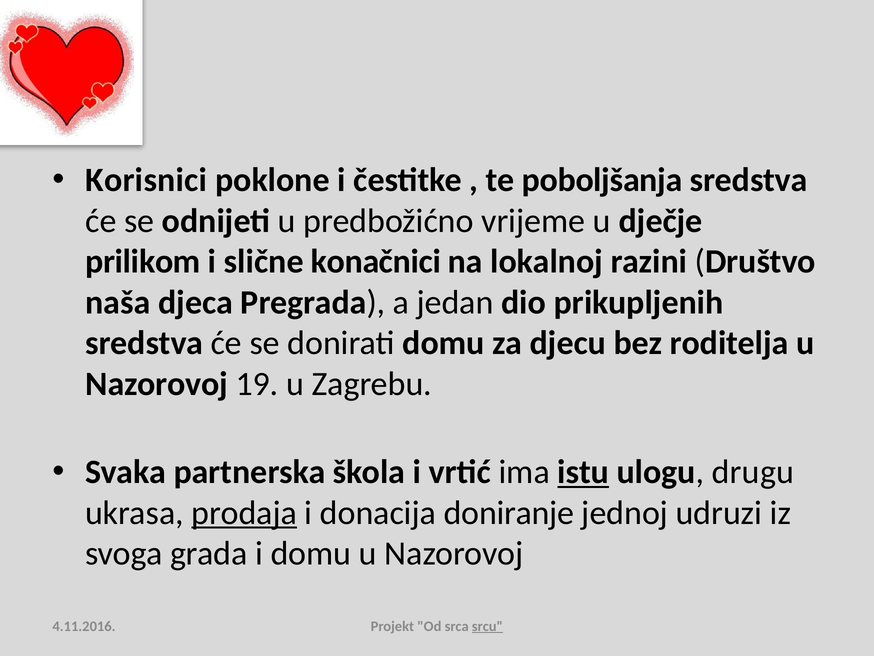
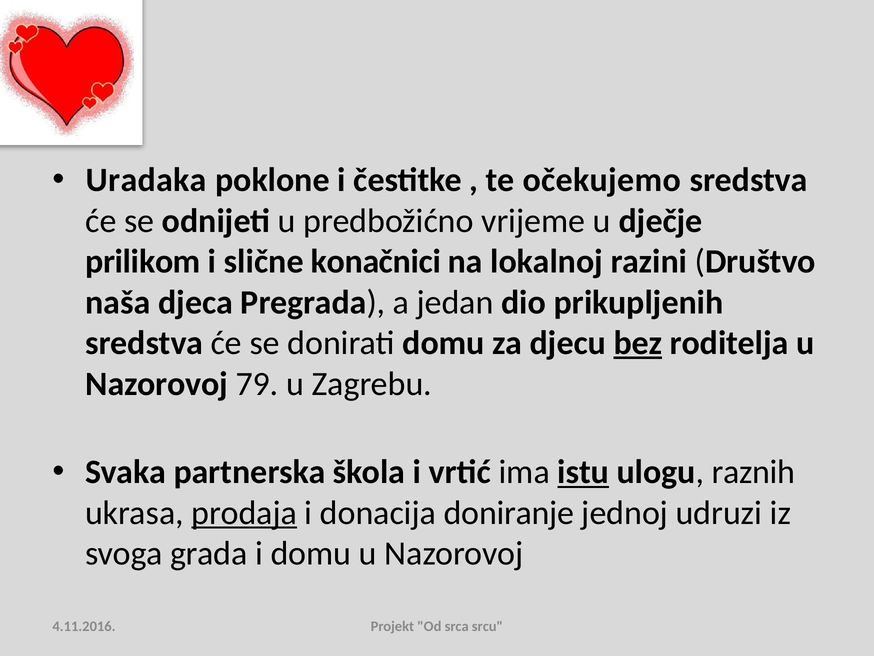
Korisnici: Korisnici -> Uradaka
poboljšanja: poboljšanja -> očekujemo
bez underline: none -> present
19: 19 -> 79
drugu: drugu -> raznih
srcu underline: present -> none
